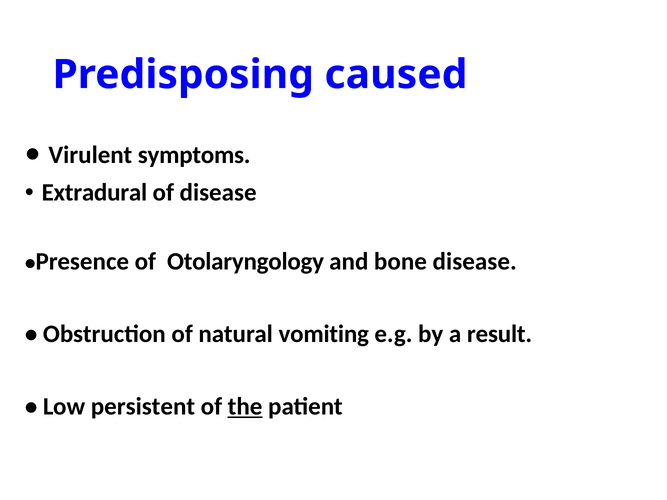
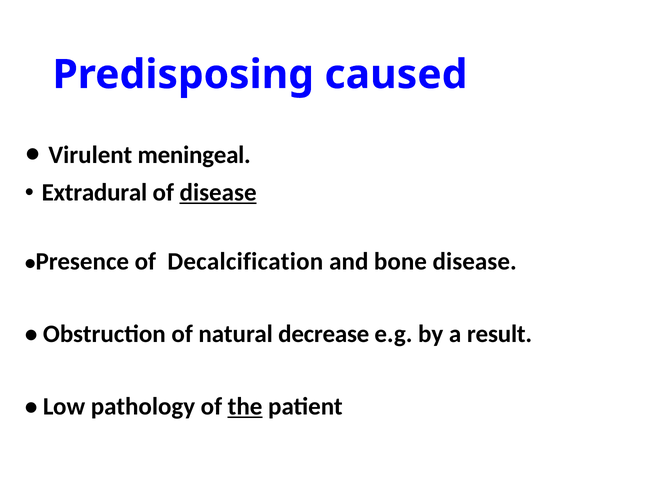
symptoms: symptoms -> meningeal
disease at (218, 193) underline: none -> present
Otolaryngology: Otolaryngology -> Decalcification
vomiting: vomiting -> decrease
persistent: persistent -> pathology
